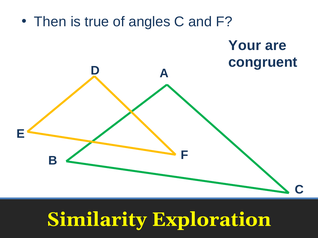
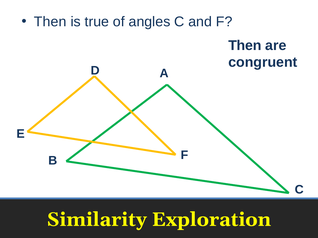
Your at (245, 45): Your -> Then
